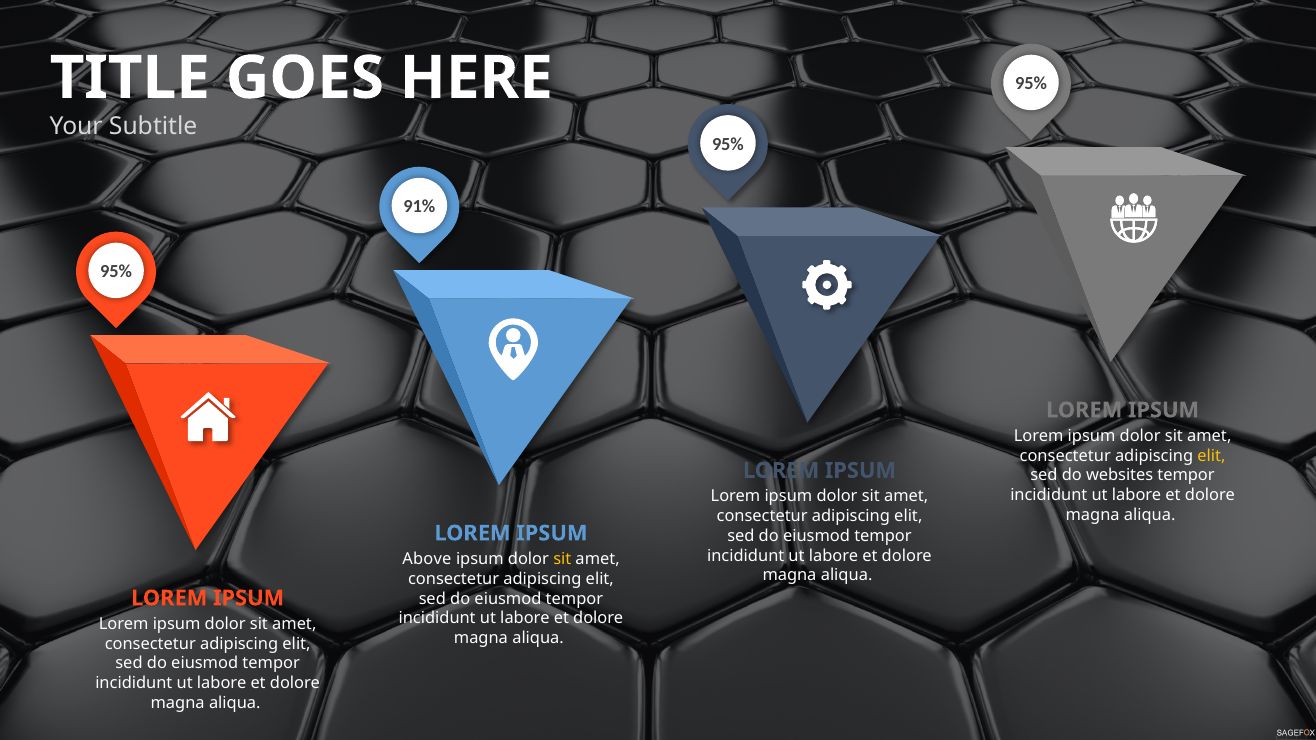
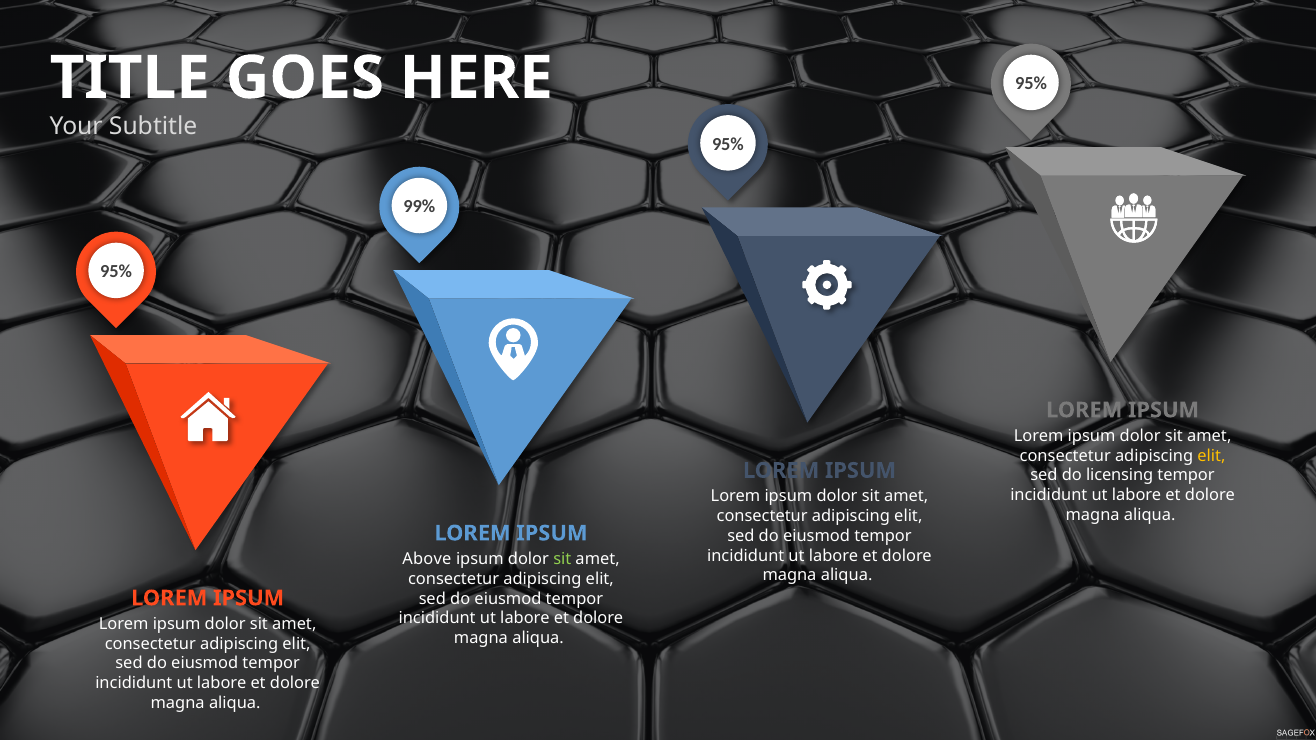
91%: 91% -> 99%
websites: websites -> licensing
sit at (562, 559) colour: yellow -> light green
